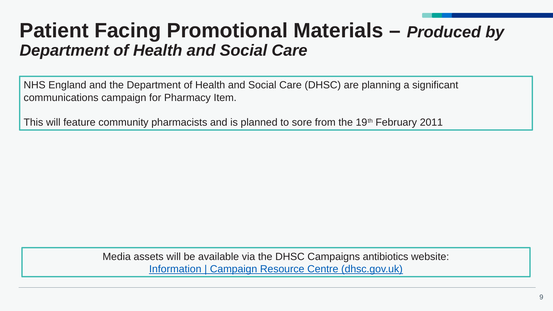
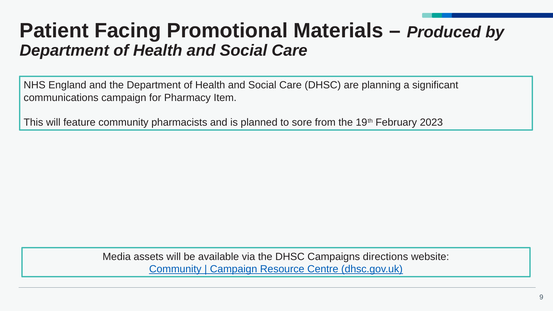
2011: 2011 -> 2023
antibiotics: antibiotics -> directions
Information at (175, 269): Information -> Community
